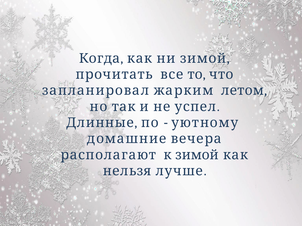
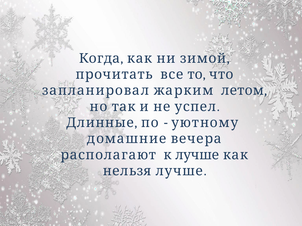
к зимой: зимой -> лучше
